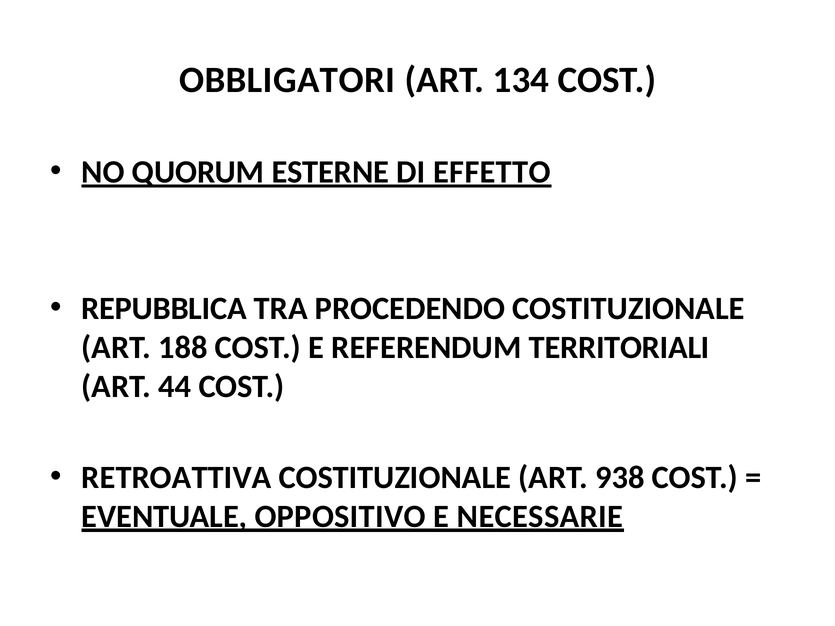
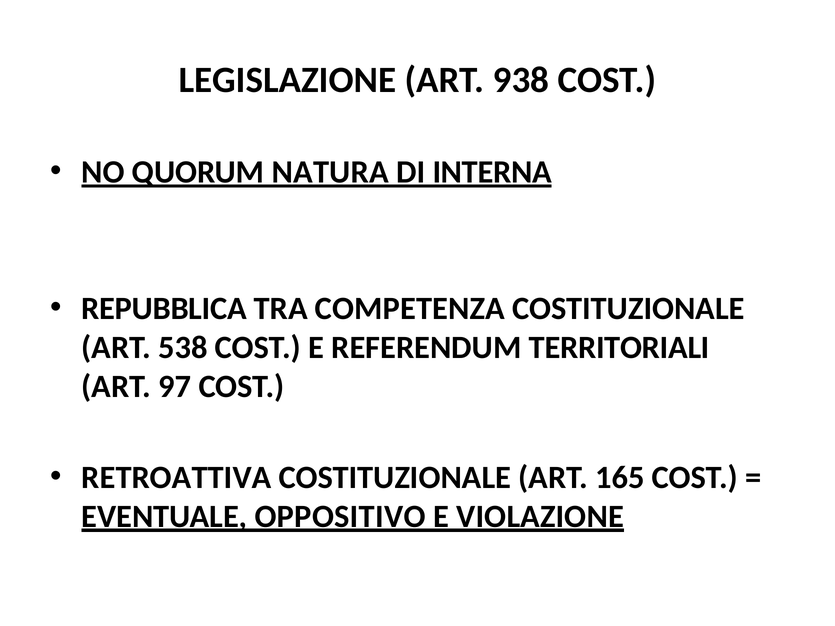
OBBLIGATORI: OBBLIGATORI -> LEGISLAZIONE
134: 134 -> 938
ESTERNE: ESTERNE -> NATURA
EFFETTO: EFFETTO -> INTERNA
PROCEDENDO: PROCEDENDO -> COMPETENZA
188: 188 -> 538
44: 44 -> 97
938: 938 -> 165
NECESSARIE: NECESSARIE -> VIOLAZIONE
